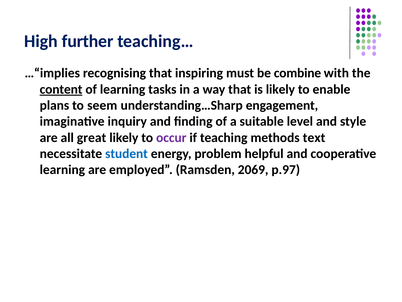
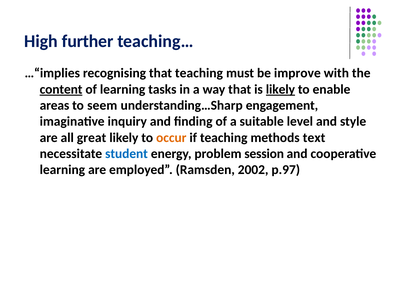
that inspiring: inspiring -> teaching
combine: combine -> improve
likely at (280, 89) underline: none -> present
plans: plans -> areas
occur colour: purple -> orange
helpful: helpful -> session
2069: 2069 -> 2002
